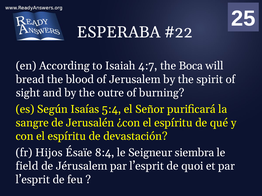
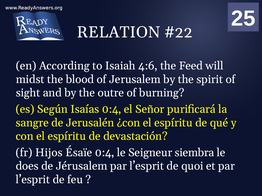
ESPERABA: ESPERABA -> RELATION
4:7: 4:7 -> 4:6
Boca: Boca -> Feed
bread: bread -> midst
Isaías 5:4: 5:4 -> 0:4
Ésaïe 8:4: 8:4 -> 0:4
field: field -> does
